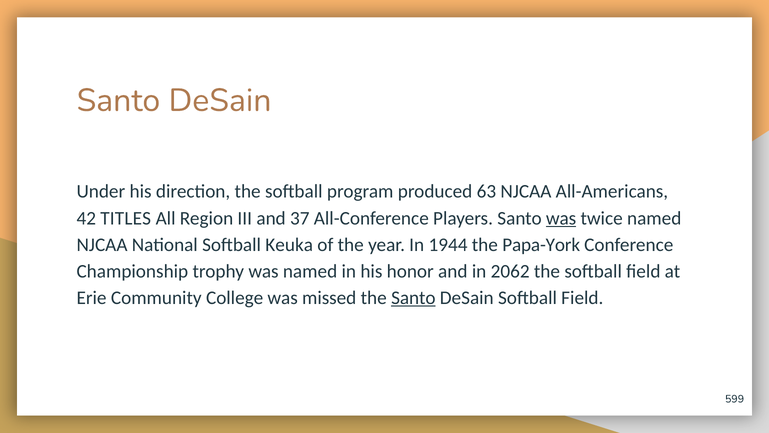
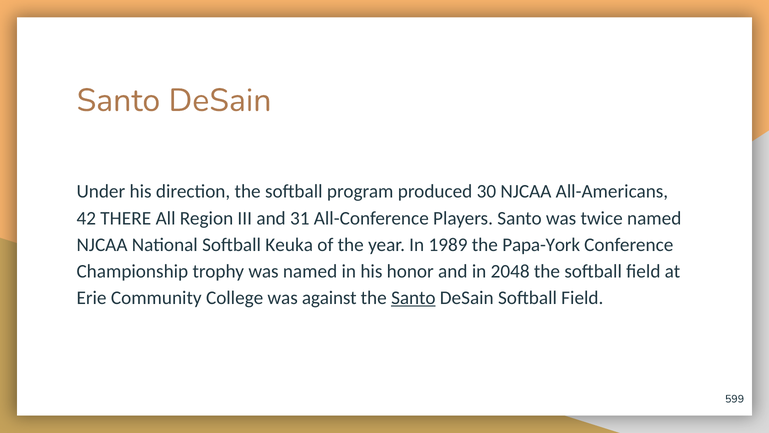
63: 63 -> 30
TITLES: TITLES -> THERE
37: 37 -> 31
was at (561, 218) underline: present -> none
1944: 1944 -> 1989
2062: 2062 -> 2048
missed: missed -> against
